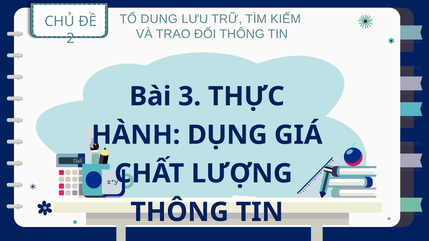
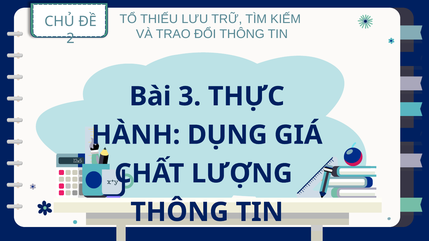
DUNG: DUNG -> THIẾU
